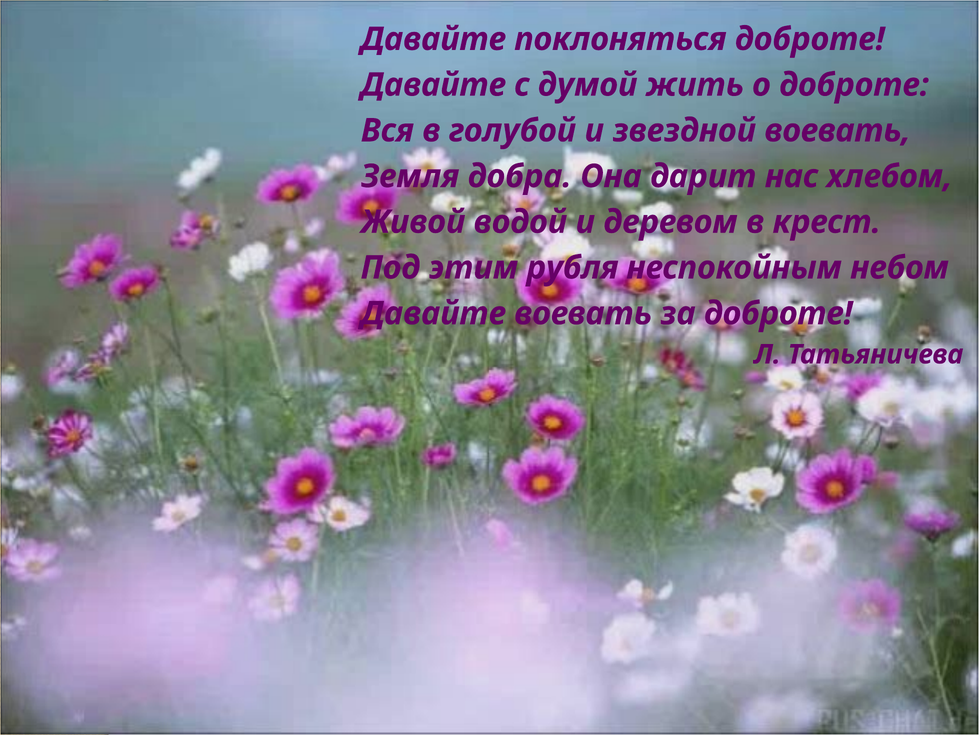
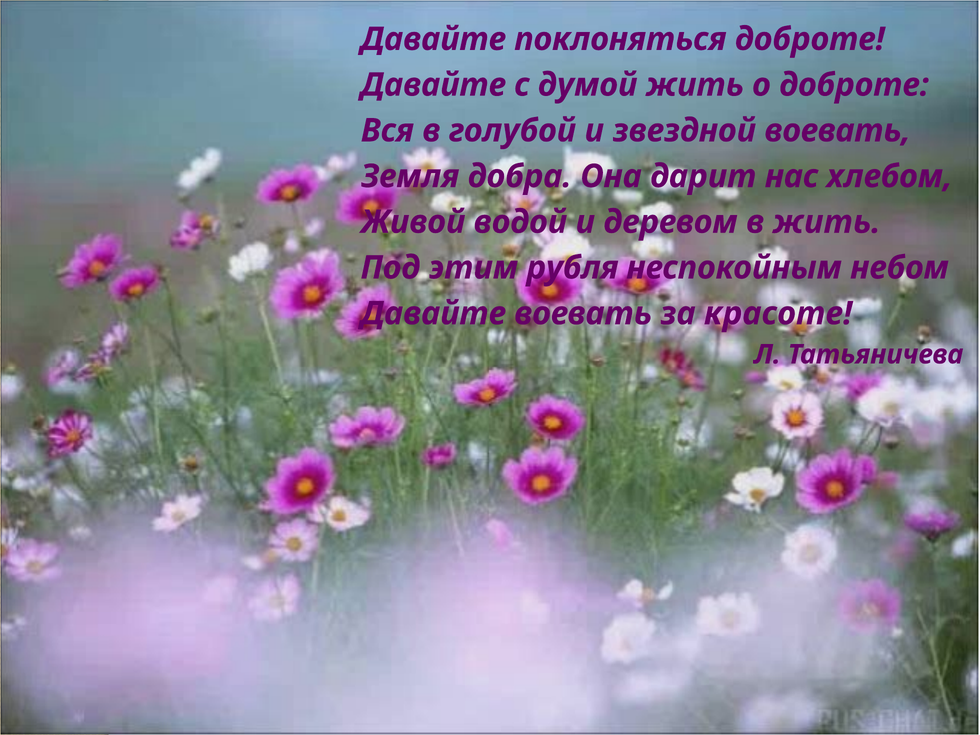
в крест: крест -> жить
за доброте: доброте -> красоте
